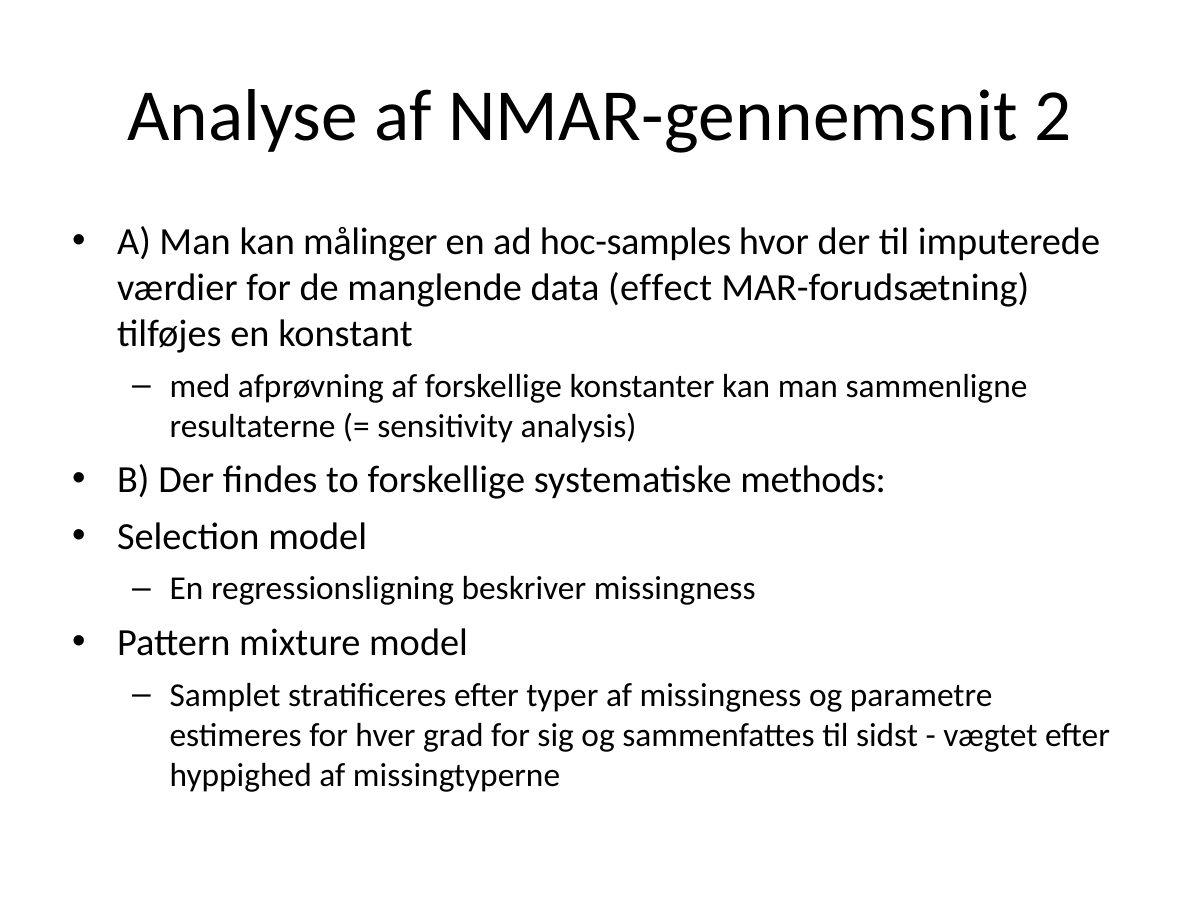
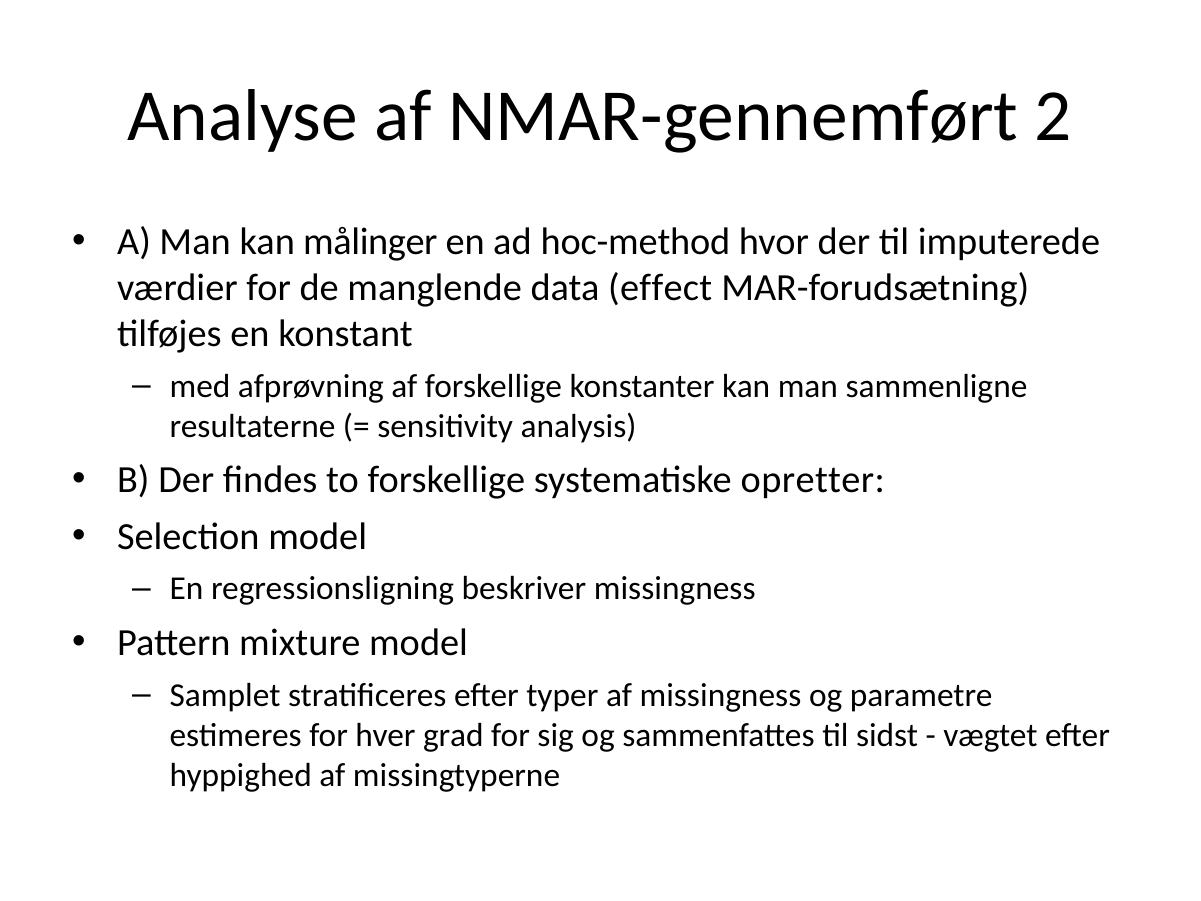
NMAR-gennemsnit: NMAR-gennemsnit -> NMAR-gennemført
hoc-samples: hoc-samples -> hoc-method
methods: methods -> opretter
